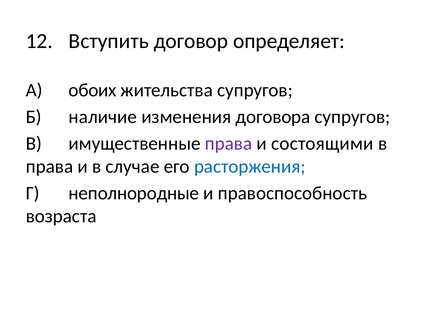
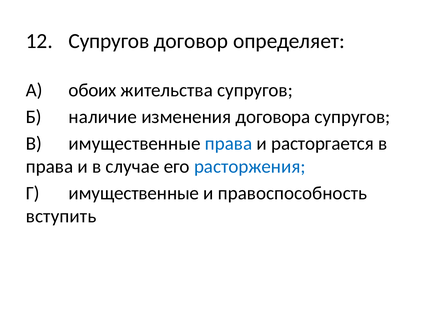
12 Вступить: Вступить -> Супругов
права at (229, 143) colour: purple -> blue
состоящими: состоящими -> расторгается
Г неполнородные: неполнородные -> имущественные
возраста: возраста -> вступить
